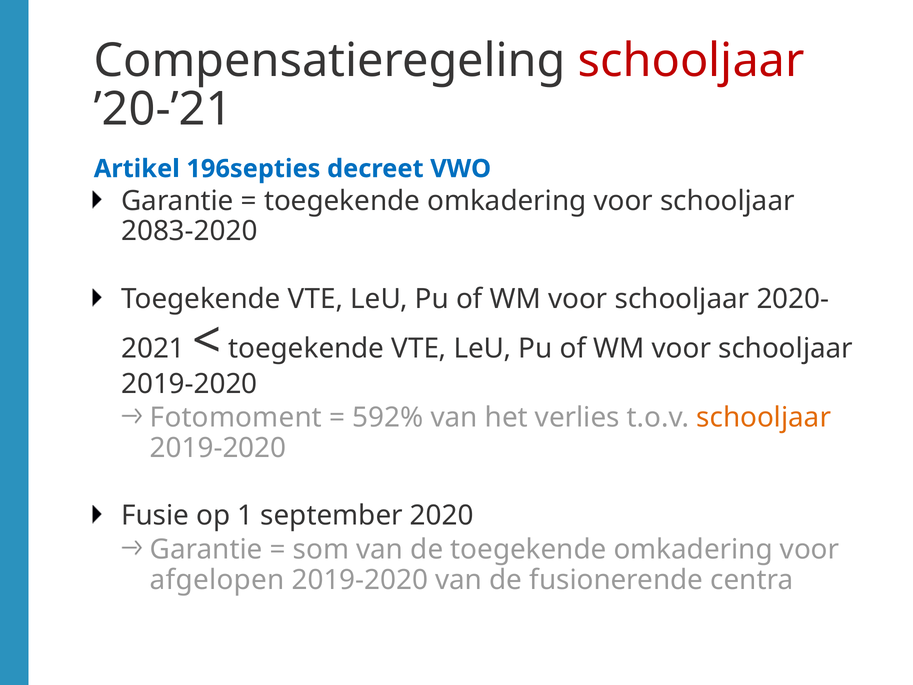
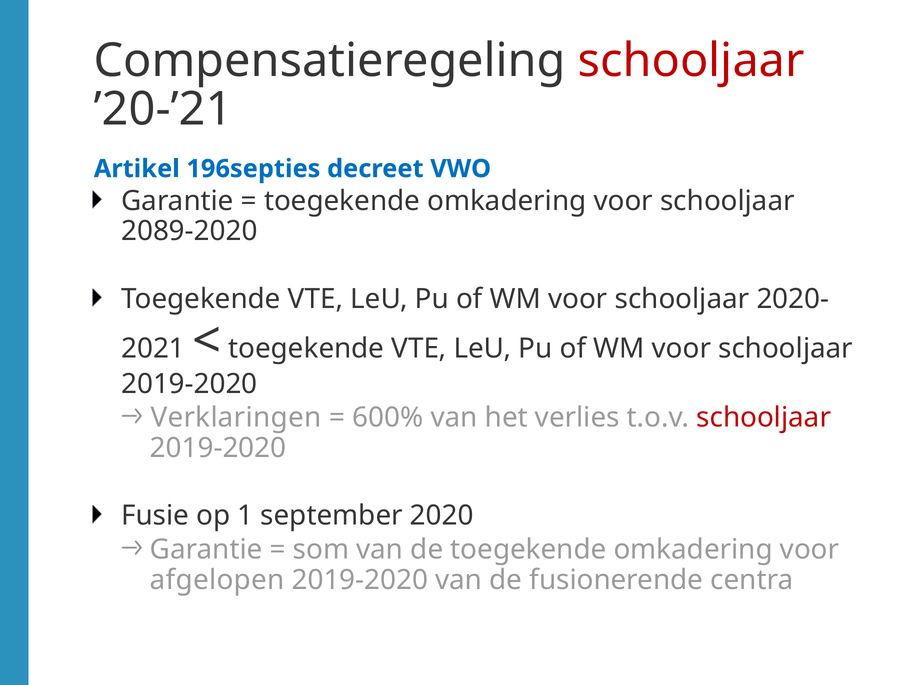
2083-2020: 2083-2020 -> 2089-2020
Fotomoment: Fotomoment -> Verklaringen
592%: 592% -> 600%
schooljaar at (764, 418) colour: orange -> red
